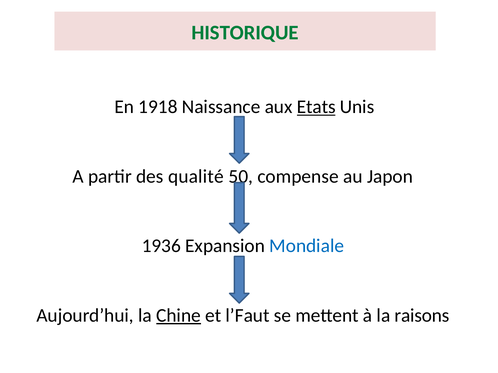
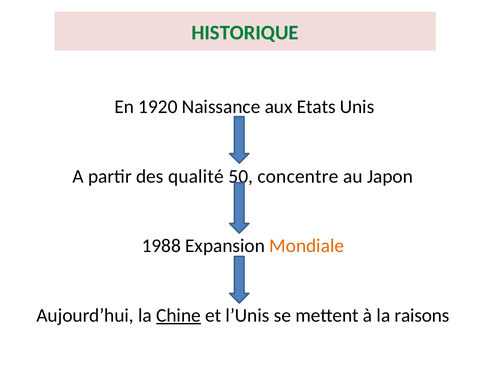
1918: 1918 -> 1920
Etats underline: present -> none
compense: compense -> concentre
1936: 1936 -> 1988
Mondiale colour: blue -> orange
l’Faut: l’Faut -> l’Unis
